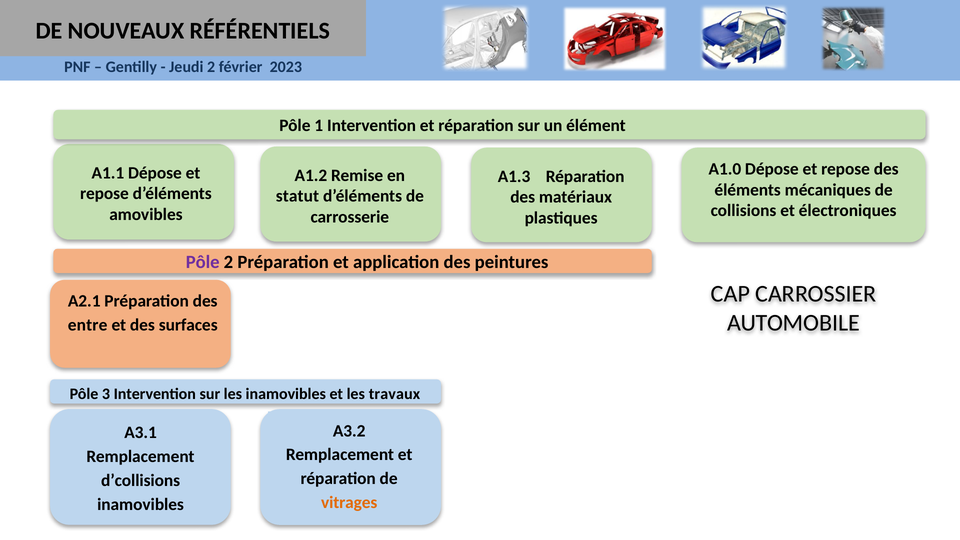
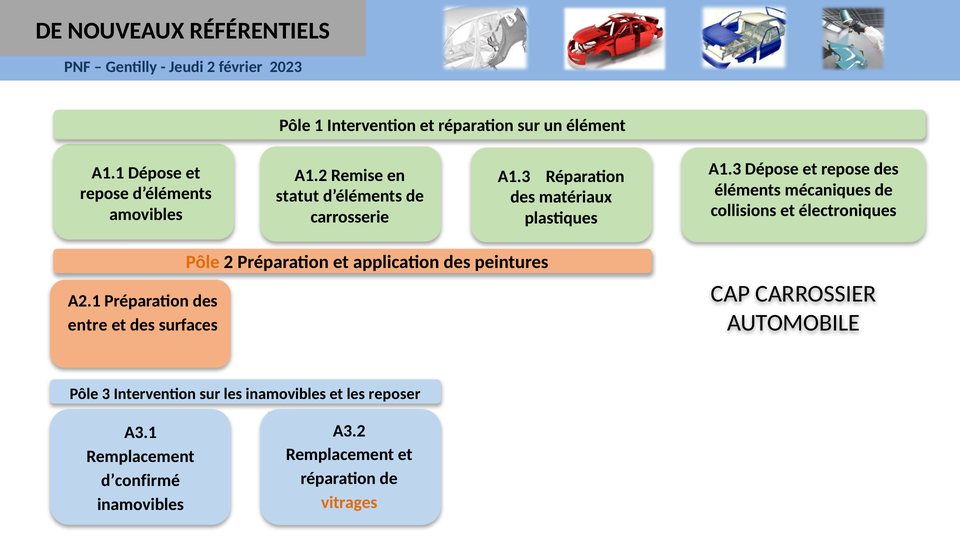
A1.0 at (725, 169): A1.0 -> A1.3
Pôle at (203, 262) colour: purple -> orange
travaux: travaux -> reposer
d’collisions: d’collisions -> d’confirmé
